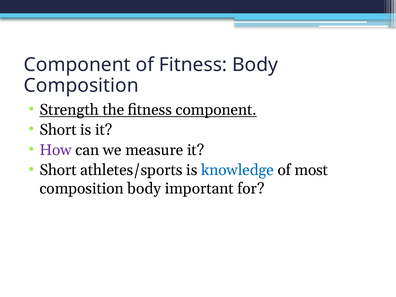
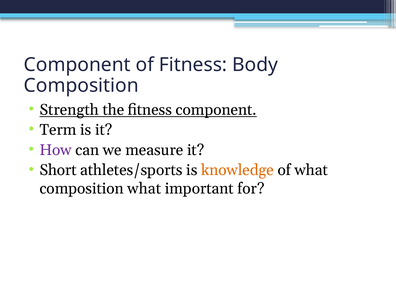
Short at (58, 130): Short -> Term
knowledge colour: blue -> orange
of most: most -> what
composition body: body -> what
